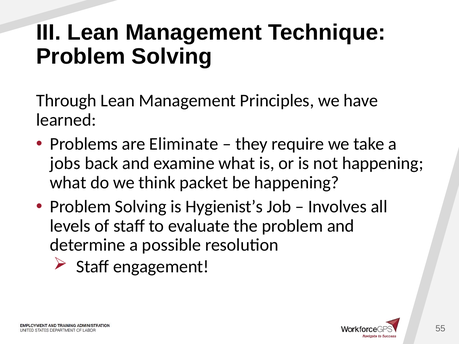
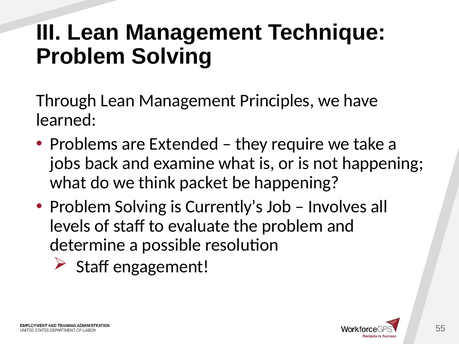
Eliminate: Eliminate -> Extended
Hygienist’s: Hygienist’s -> Currently’s
